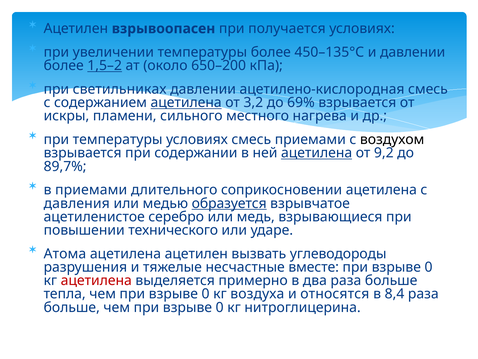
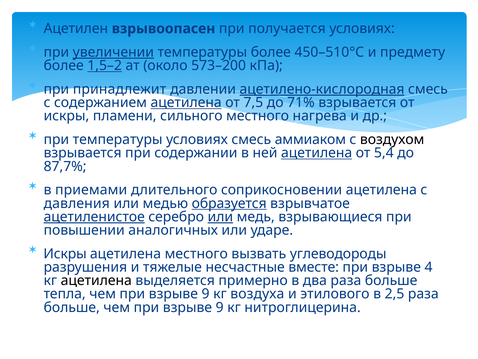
увеличении underline: none -> present
450–135°С: 450–135°С -> 450–510°С
и давлении: давлении -> предмету
650–200: 650–200 -> 573–200
светильниках: светильниках -> принадлежит
ацетилено-кислородная underline: none -> present
3,2: 3,2 -> 7,5
69%: 69% -> 71%
смесь приемами: приемами -> аммиаком
9,2: 9,2 -> 5,4
89,7%: 89,7% -> 87,7%
ацетиленистое underline: none -> present
или at (220, 217) underline: none -> present
технического: технического -> аналогичных
Атома at (65, 253): Атома -> Искры
ацетилена ацетилен: ацетилен -> местного
0 at (429, 267): 0 -> 4
ацетилена at (96, 280) colour: red -> black
0 at (206, 294): 0 -> 9
относятся: относятся -> этилового
8,4: 8,4 -> 2,5
0 at (220, 307): 0 -> 9
